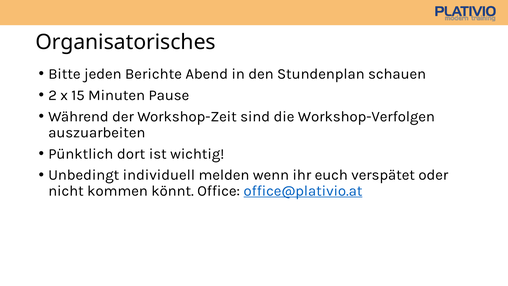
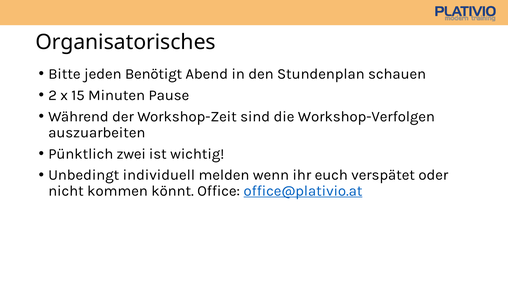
Berichte: Berichte -> Benötigt
dort: dort -> zwei
